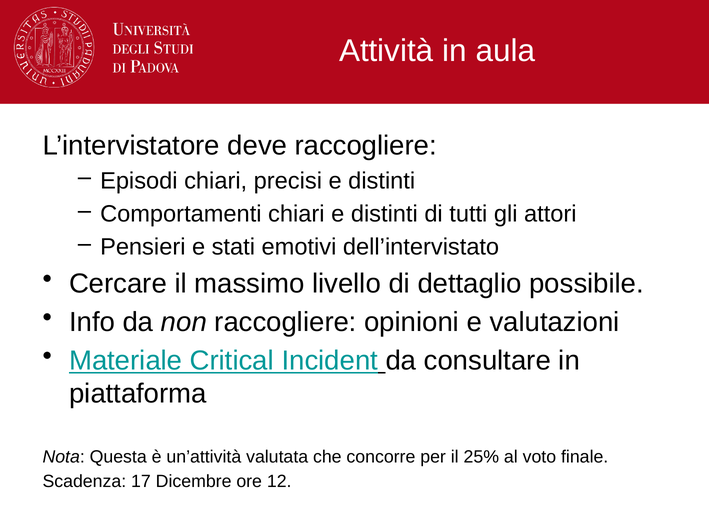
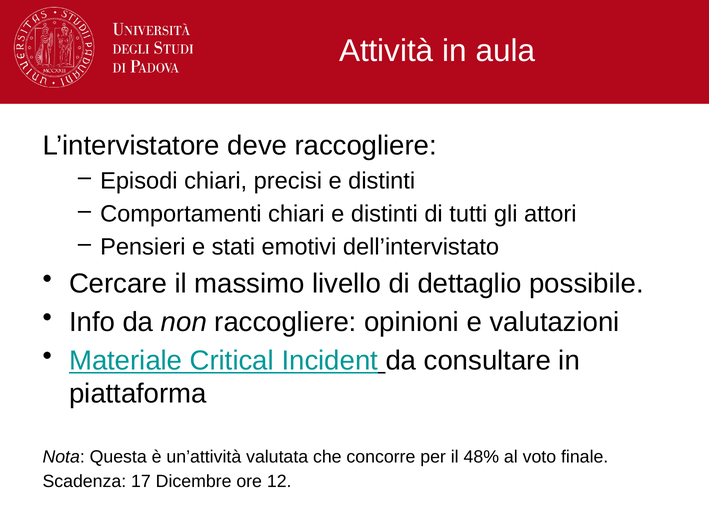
25%: 25% -> 48%
